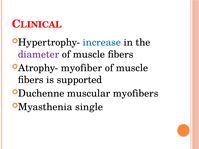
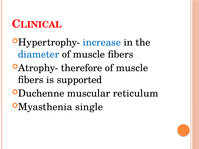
diameter colour: purple -> blue
myofiber: myofiber -> therefore
myofibers: myofibers -> reticulum
